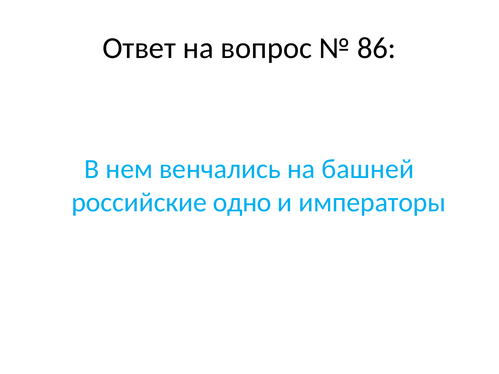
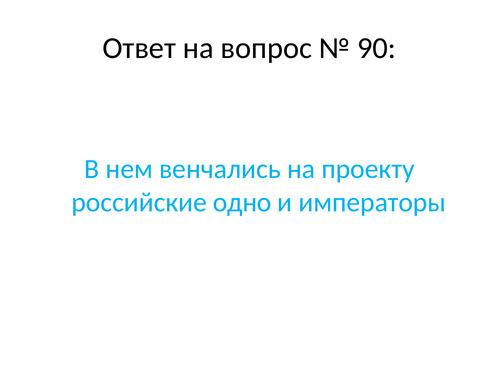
86: 86 -> 90
башней: башней -> проекту
